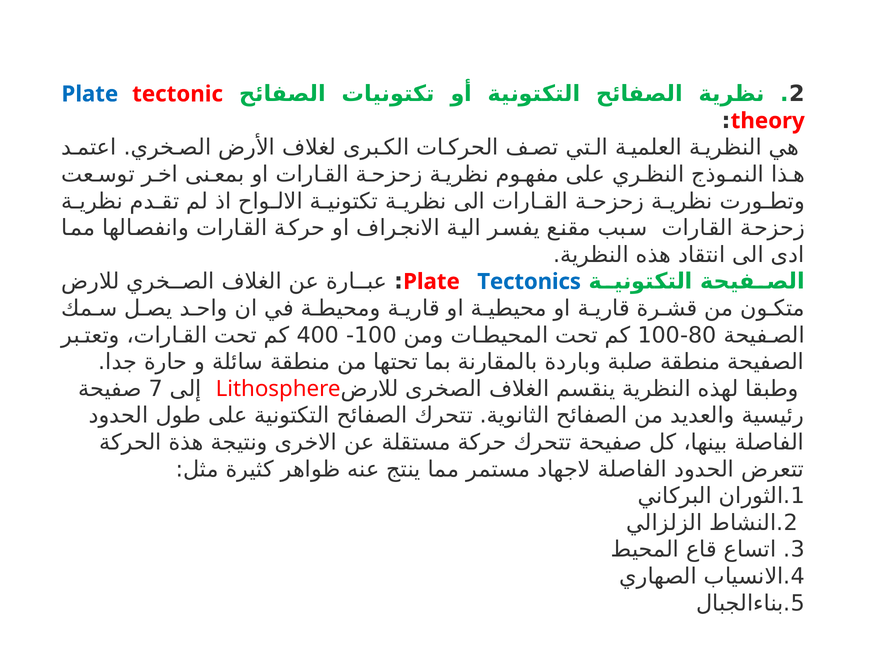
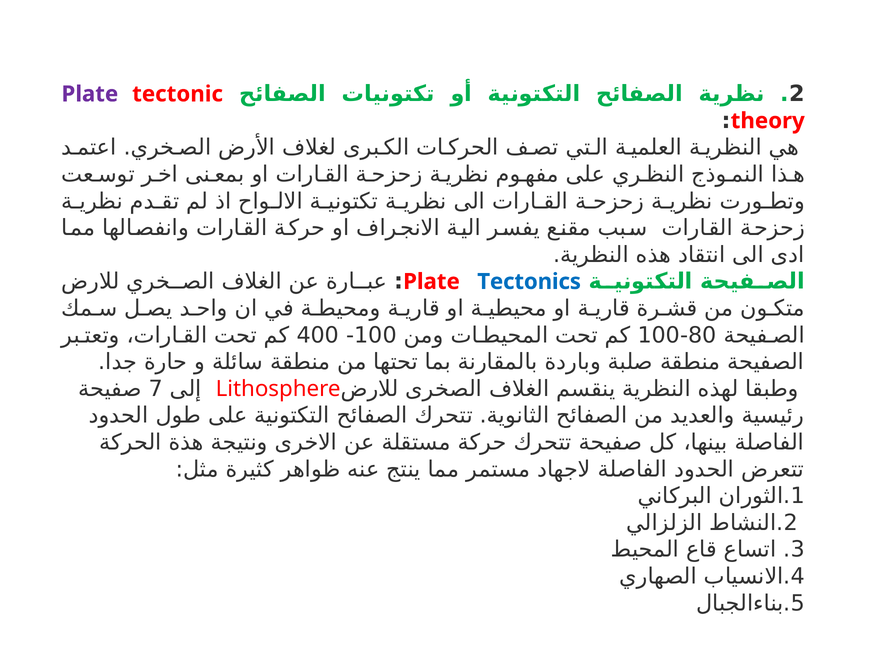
Plate at (90, 94) colour: blue -> purple
